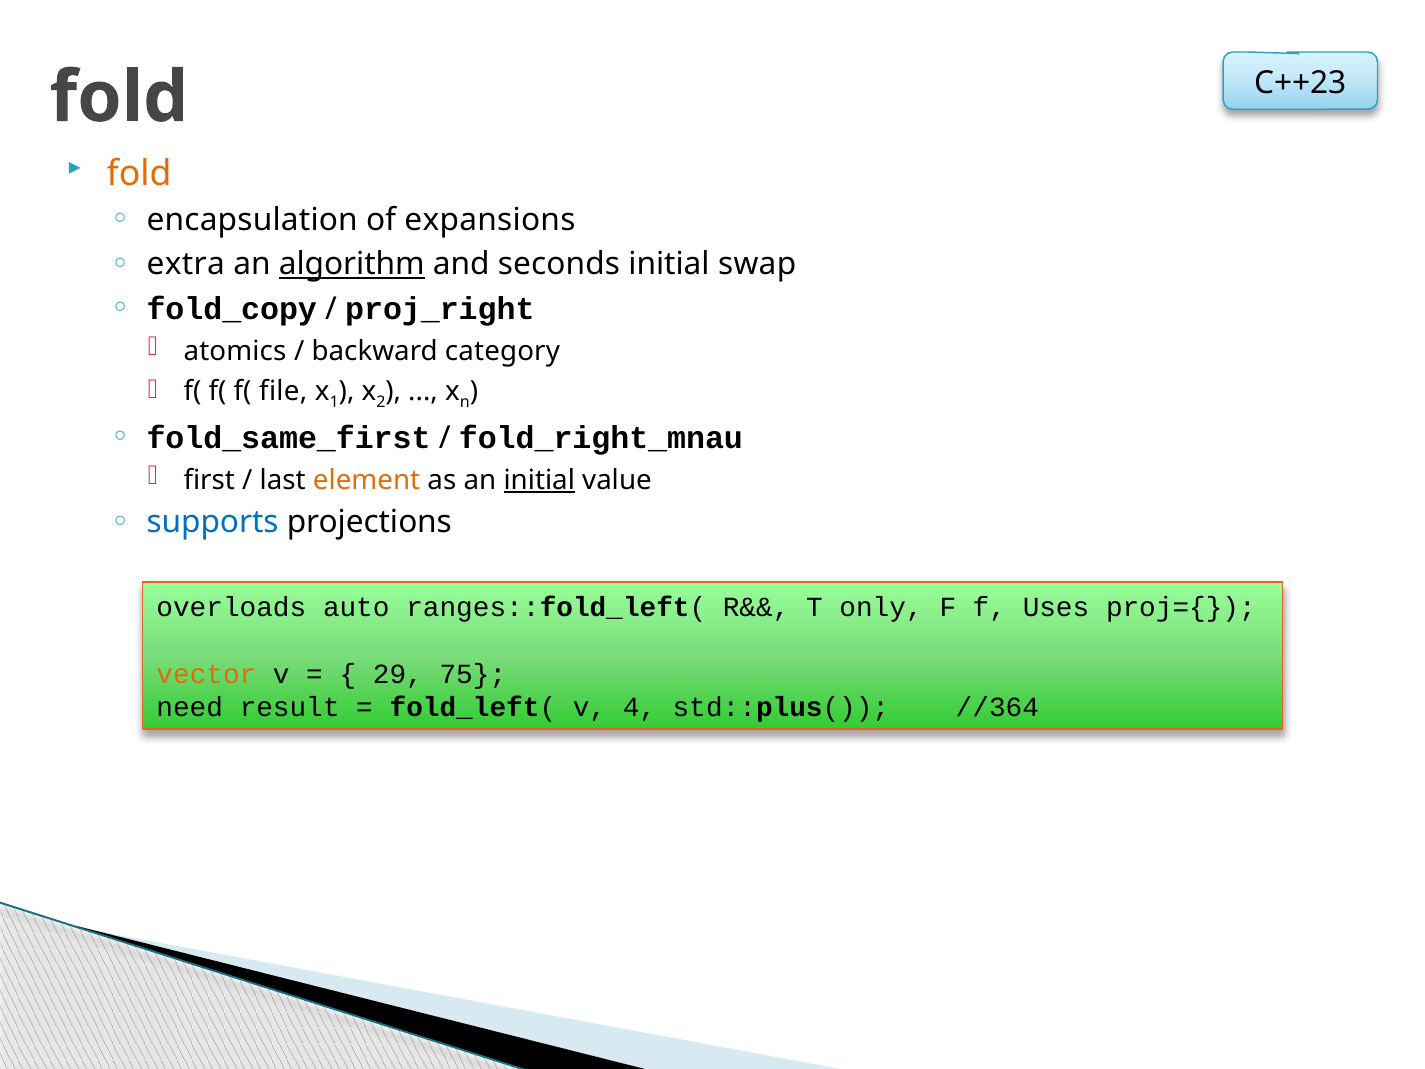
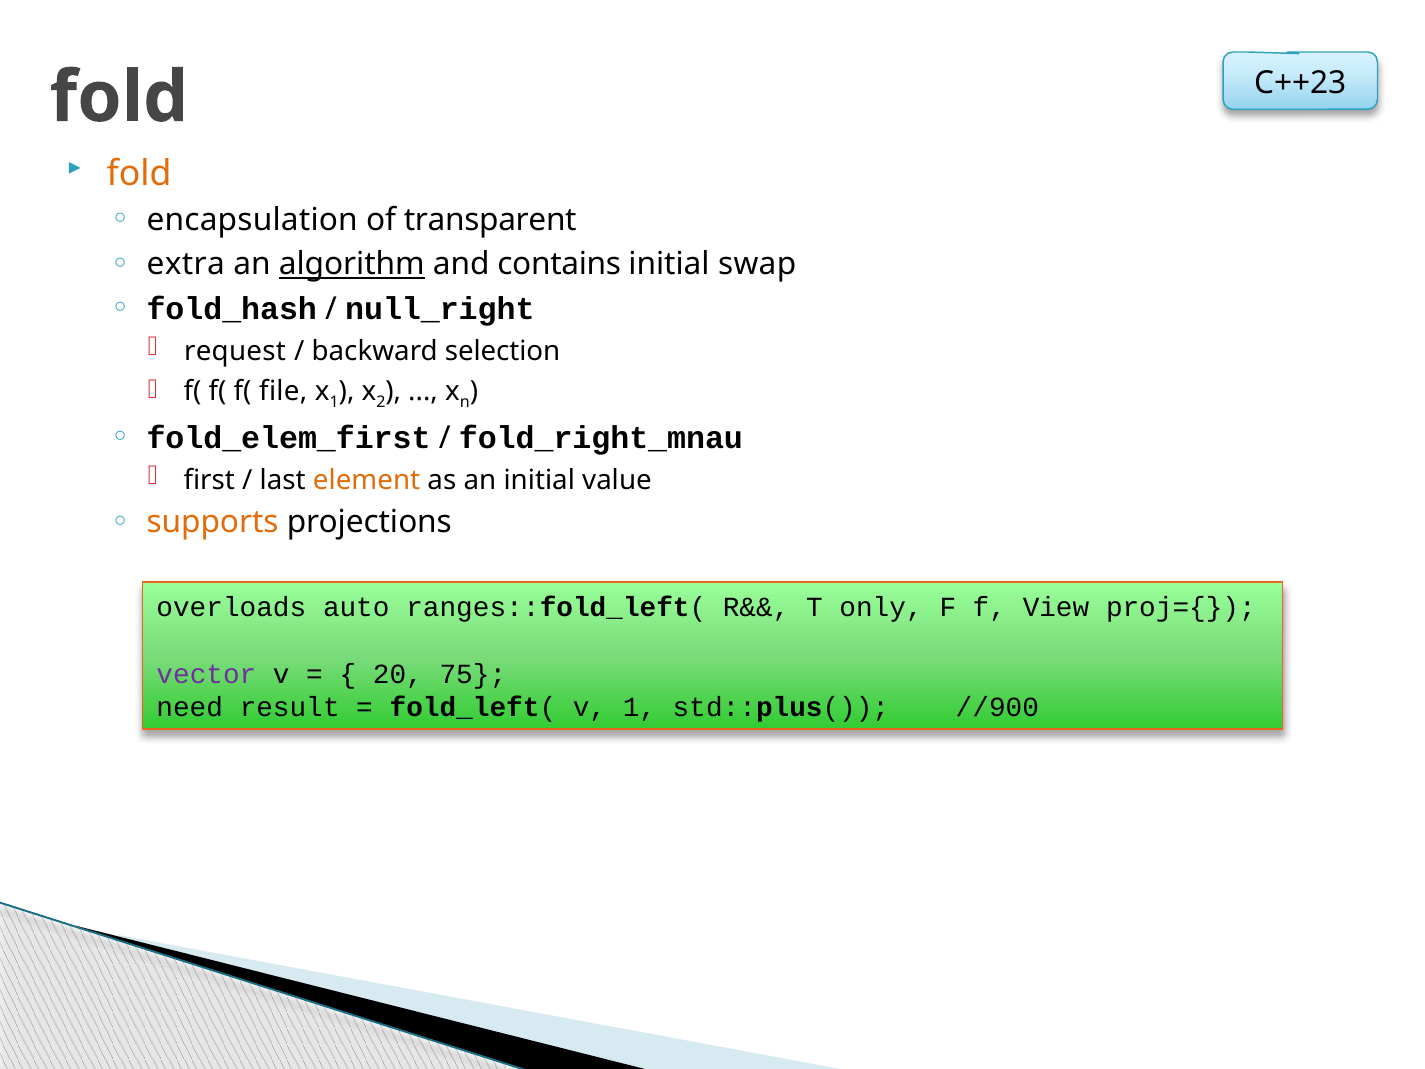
expansions: expansions -> transparent
seconds: seconds -> contains
fold_copy: fold_copy -> fold_hash
proj_right: proj_right -> null_right
atomics: atomics -> request
category: category -> selection
fold_same_first: fold_same_first -> fold_elem_first
initial at (539, 480) underline: present -> none
supports colour: blue -> orange
Uses: Uses -> View
vector colour: orange -> purple
29: 29 -> 20
v 4: 4 -> 1
//364: //364 -> //900
